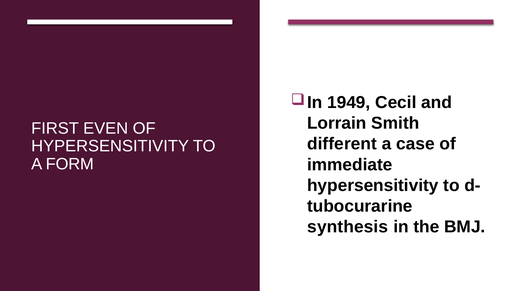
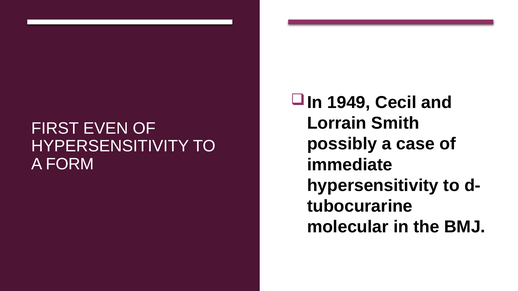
different: different -> possibly
synthesis: synthesis -> molecular
